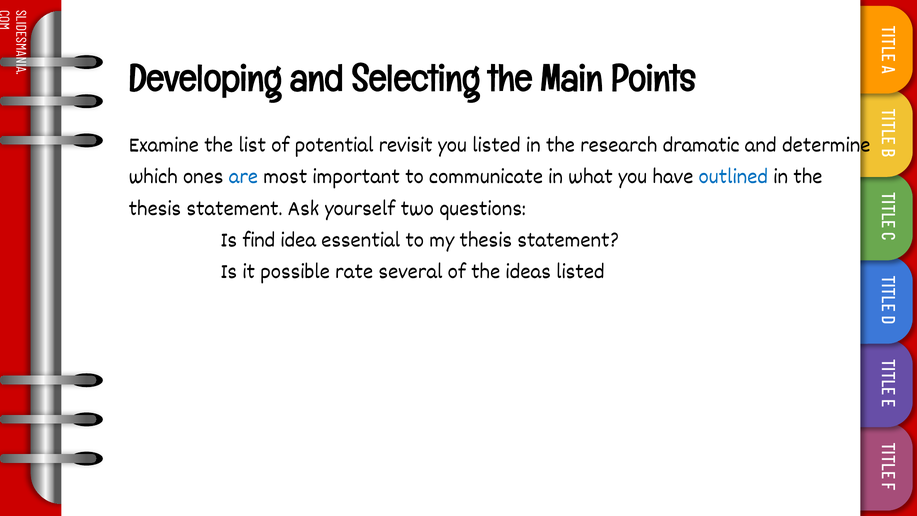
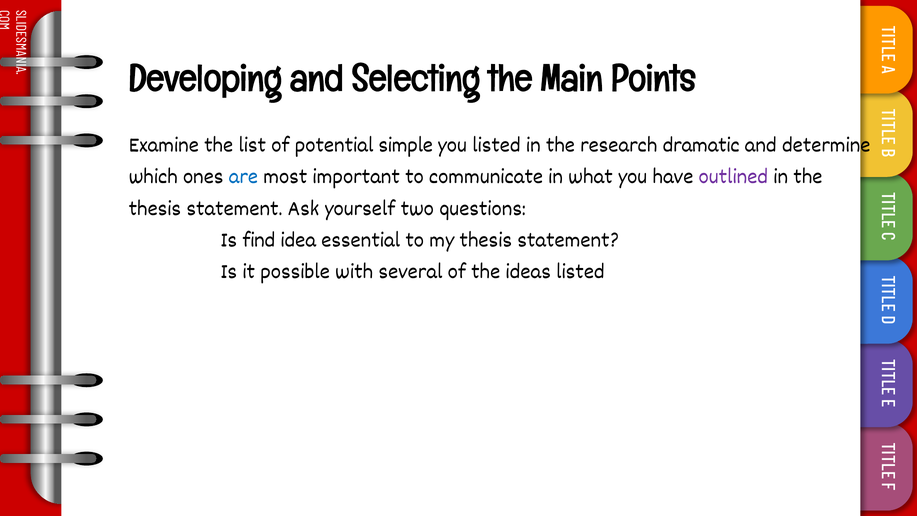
revisit: revisit -> simple
outlined colour: blue -> purple
rate: rate -> with
